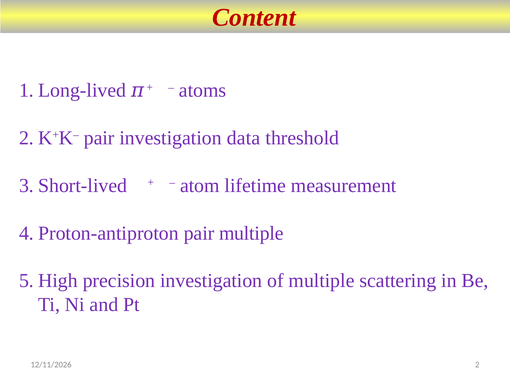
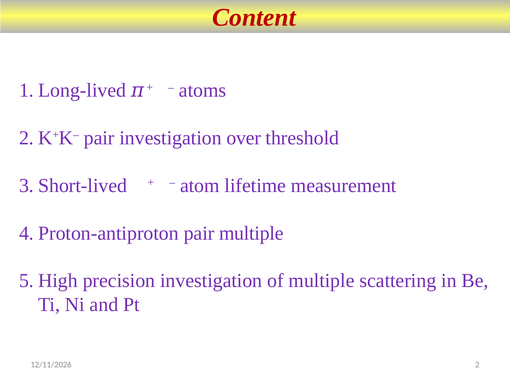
data: data -> over
